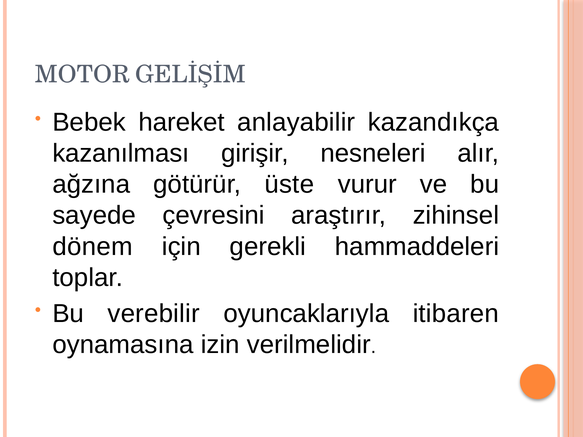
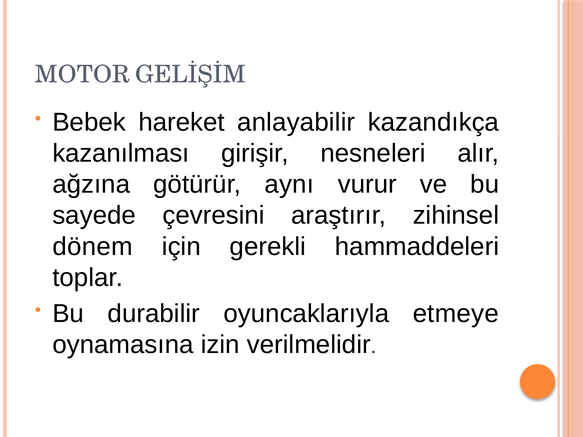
üste: üste -> aynı
verebilir: verebilir -> durabilir
itibaren: itibaren -> etmeye
